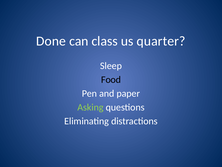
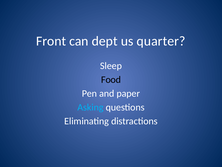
Done: Done -> Front
class: class -> dept
Asking colour: light green -> light blue
